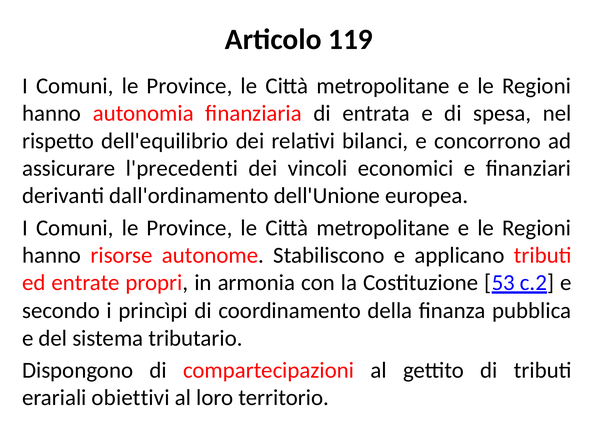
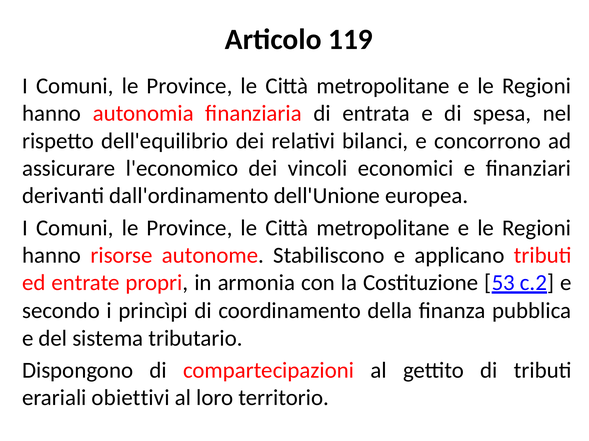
l'precedenti: l'precedenti -> l'economico
